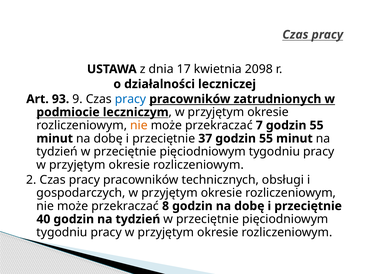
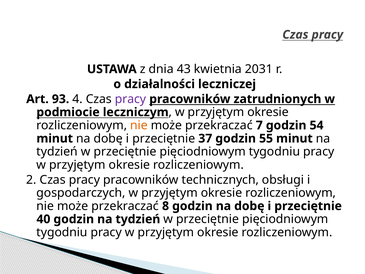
17: 17 -> 43
2098: 2098 -> 2031
9: 9 -> 4
pracy at (131, 99) colour: blue -> purple
7 godzin 55: 55 -> 54
